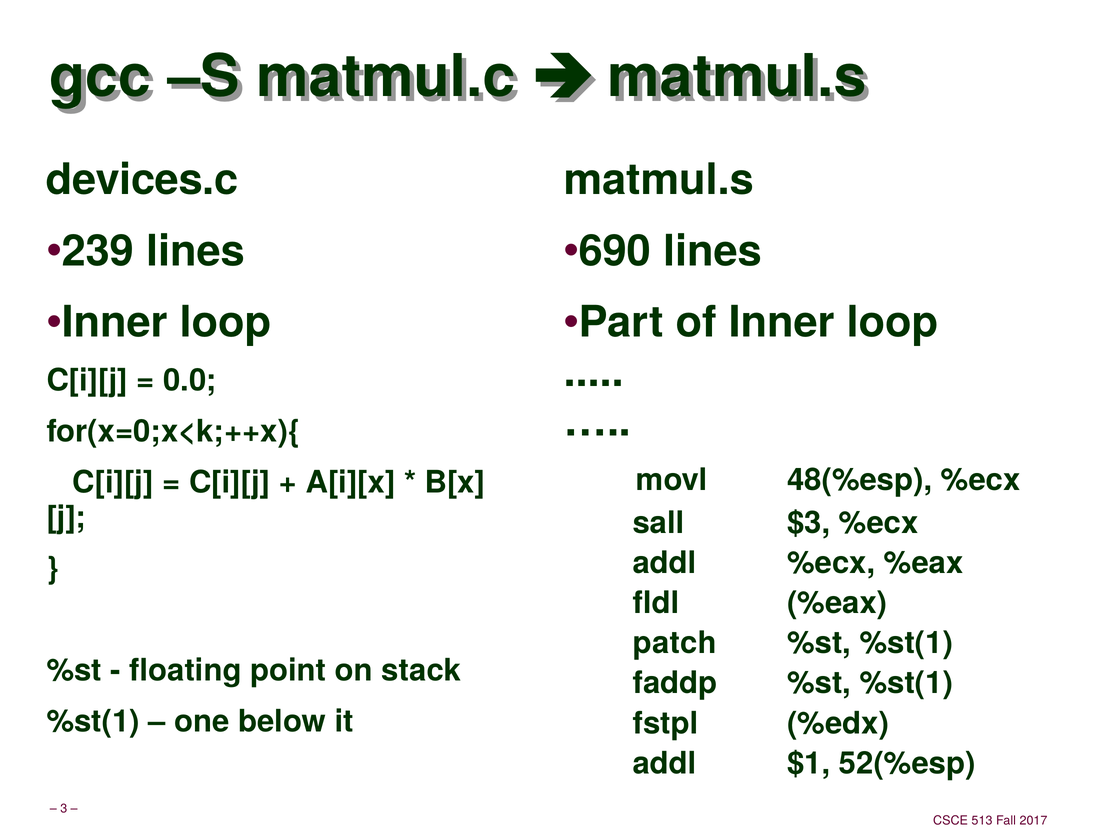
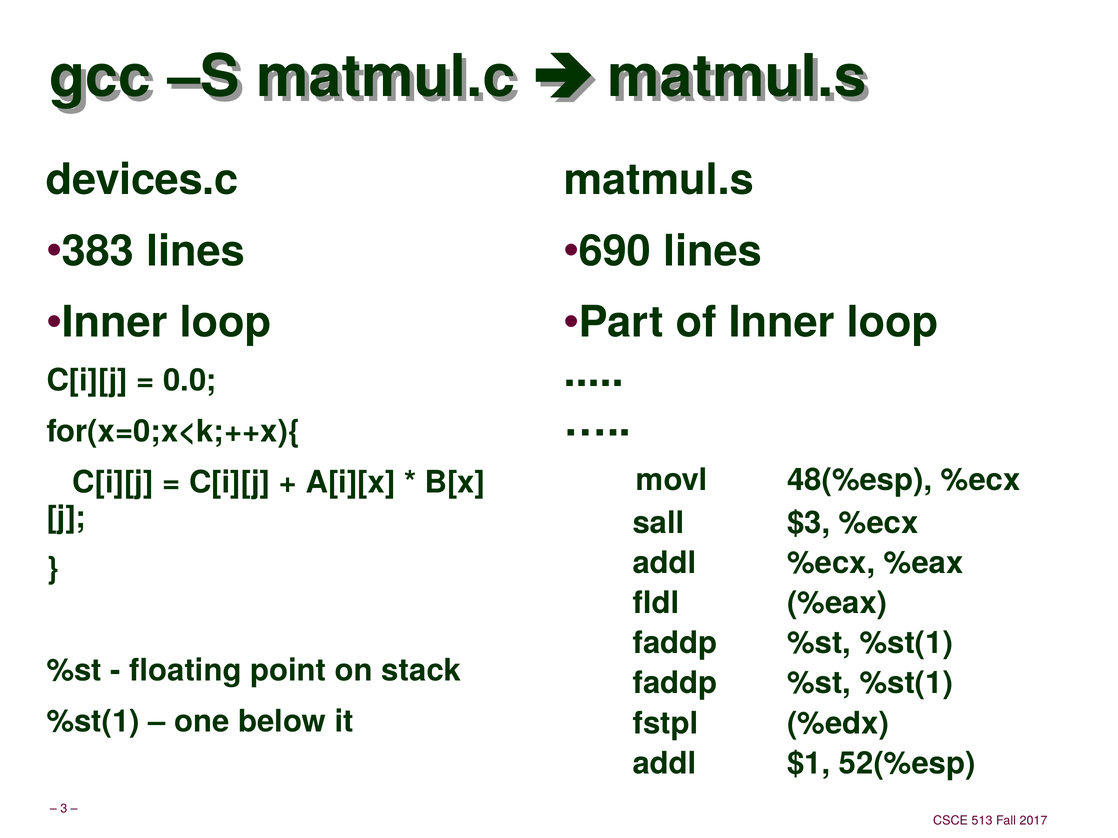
239: 239 -> 383
patch at (675, 644): patch -> faddp
